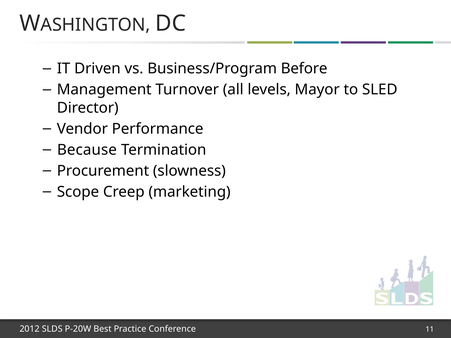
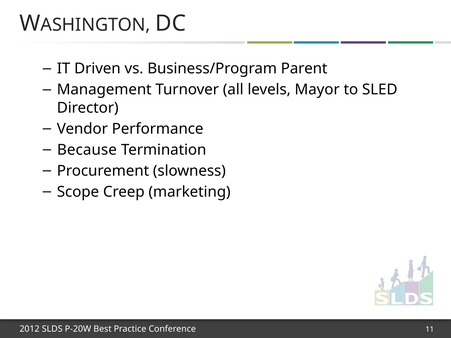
Before: Before -> Parent
